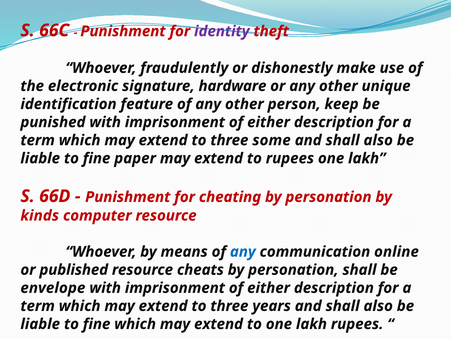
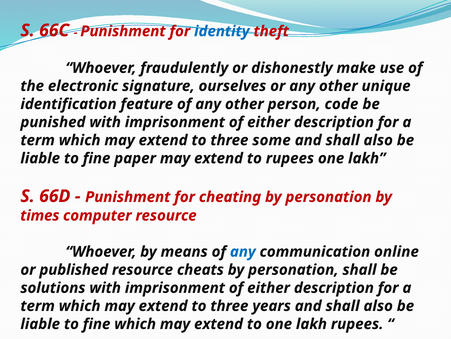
identity colour: purple -> blue
hardware: hardware -> ourselves
keep: keep -> code
kinds: kinds -> times
envelope: envelope -> solutions
